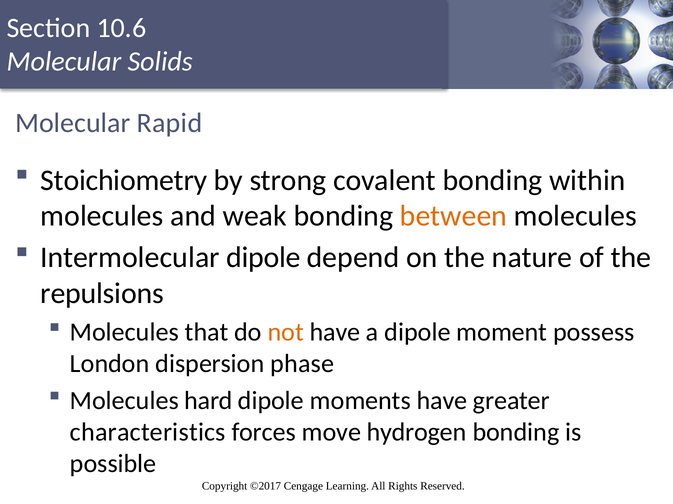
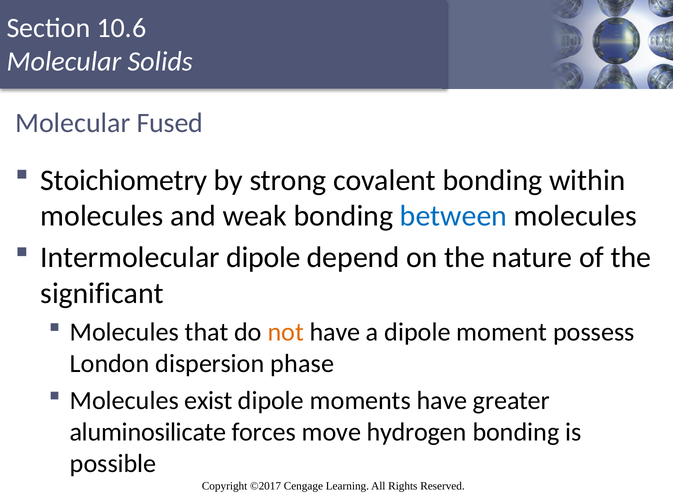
Rapid: Rapid -> Fused
between colour: orange -> blue
repulsions: repulsions -> significant
hard: hard -> exist
characteristics: characteristics -> aluminosilicate
